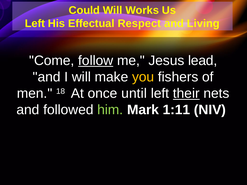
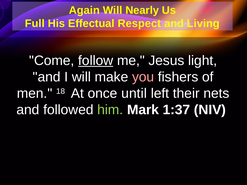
Could: Could -> Again
Works: Works -> Nearly
Left at (35, 23): Left -> Full
lead: lead -> light
you colour: yellow -> pink
their underline: present -> none
1:11: 1:11 -> 1:37
